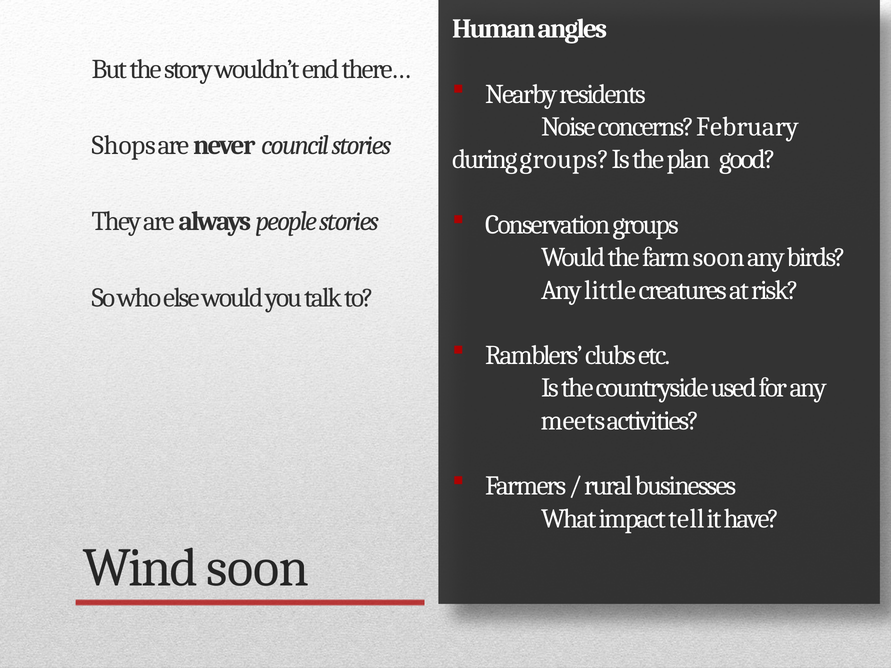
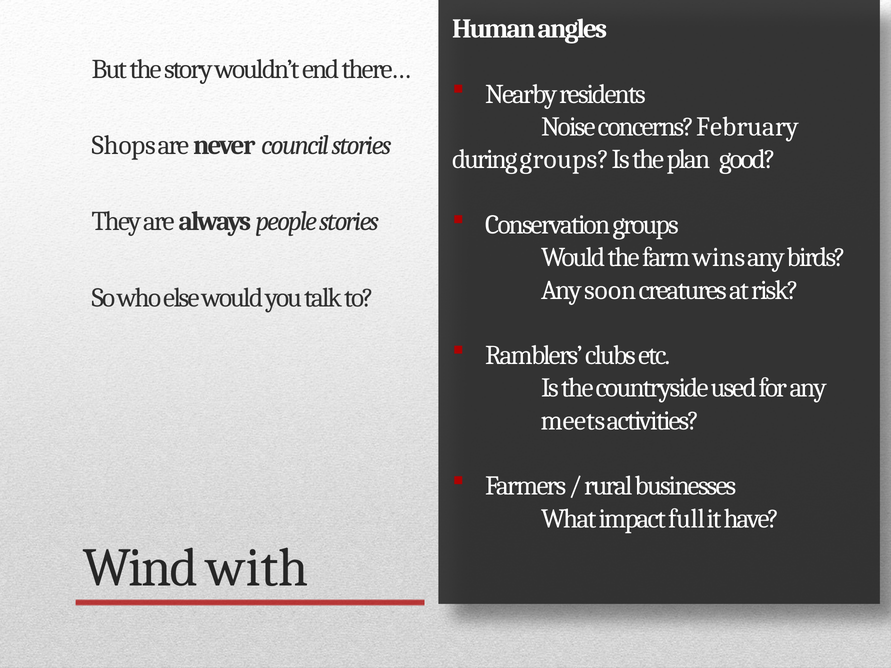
farm soon: soon -> wins
little: little -> soon
tell: tell -> full
Wind soon: soon -> with
